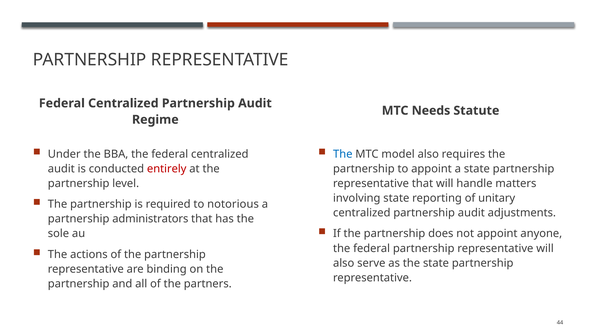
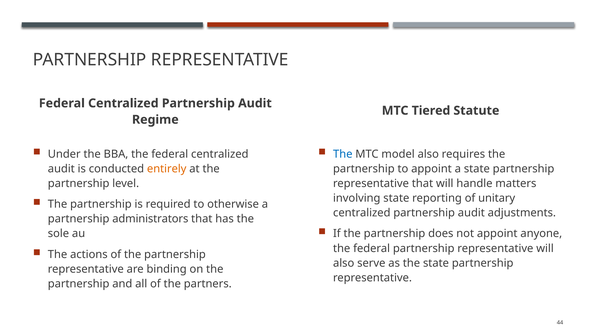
Needs: Needs -> Tiered
entirely colour: red -> orange
notorious: notorious -> otherwise
